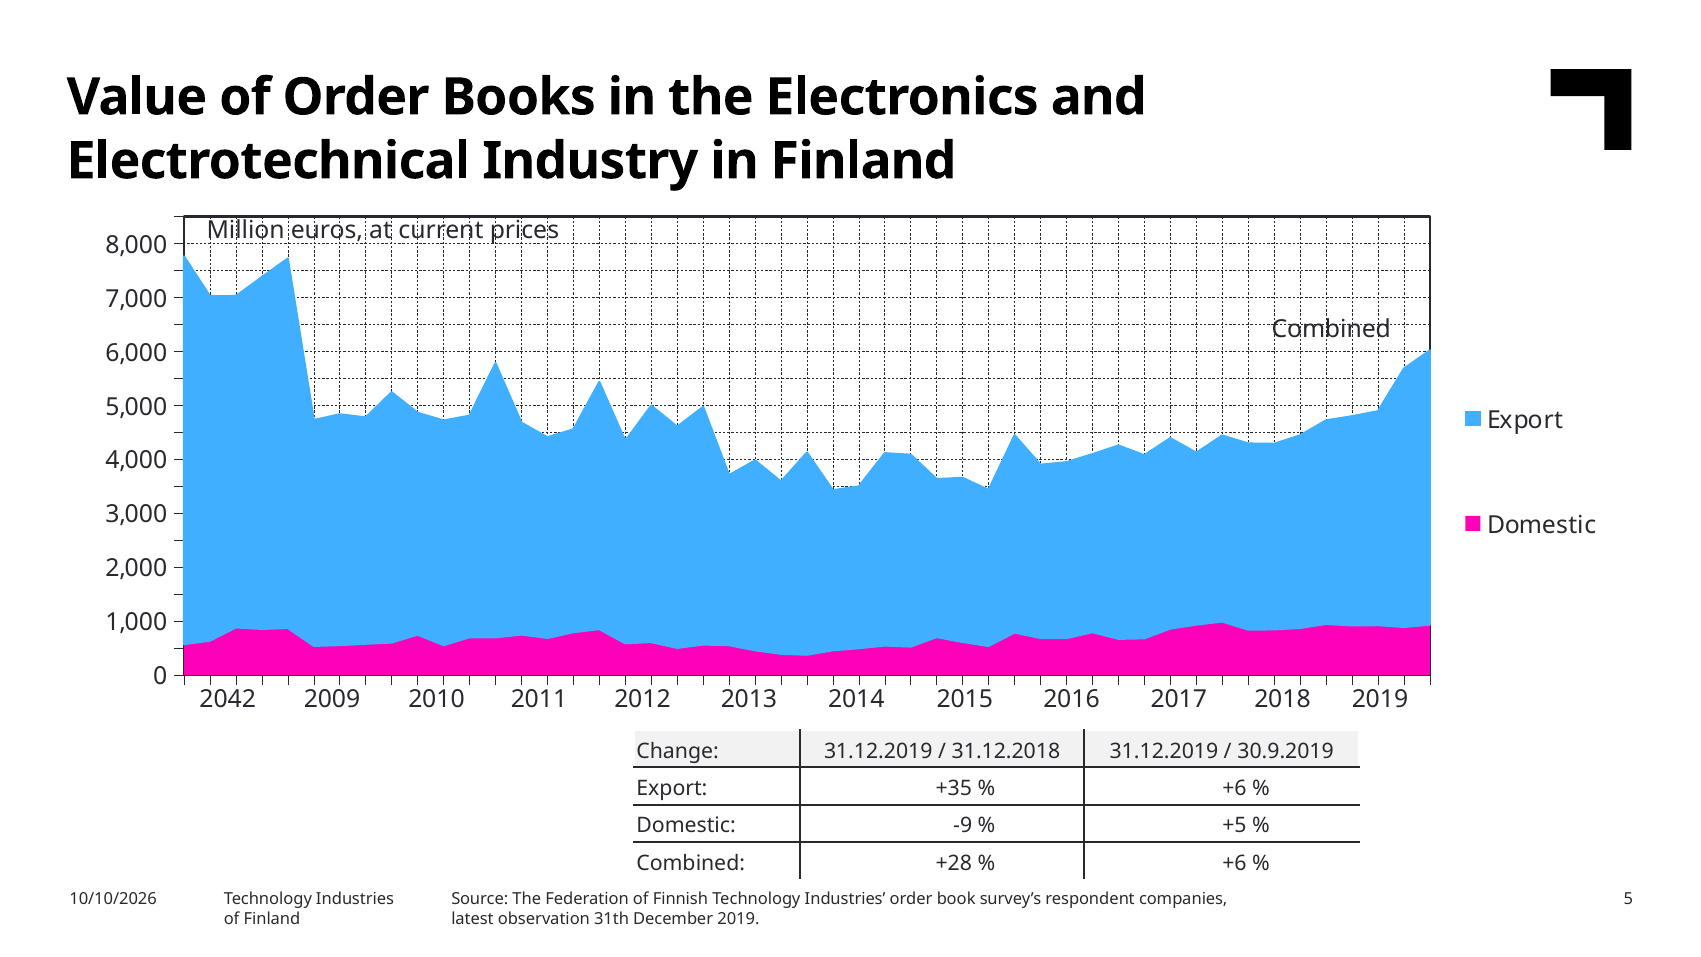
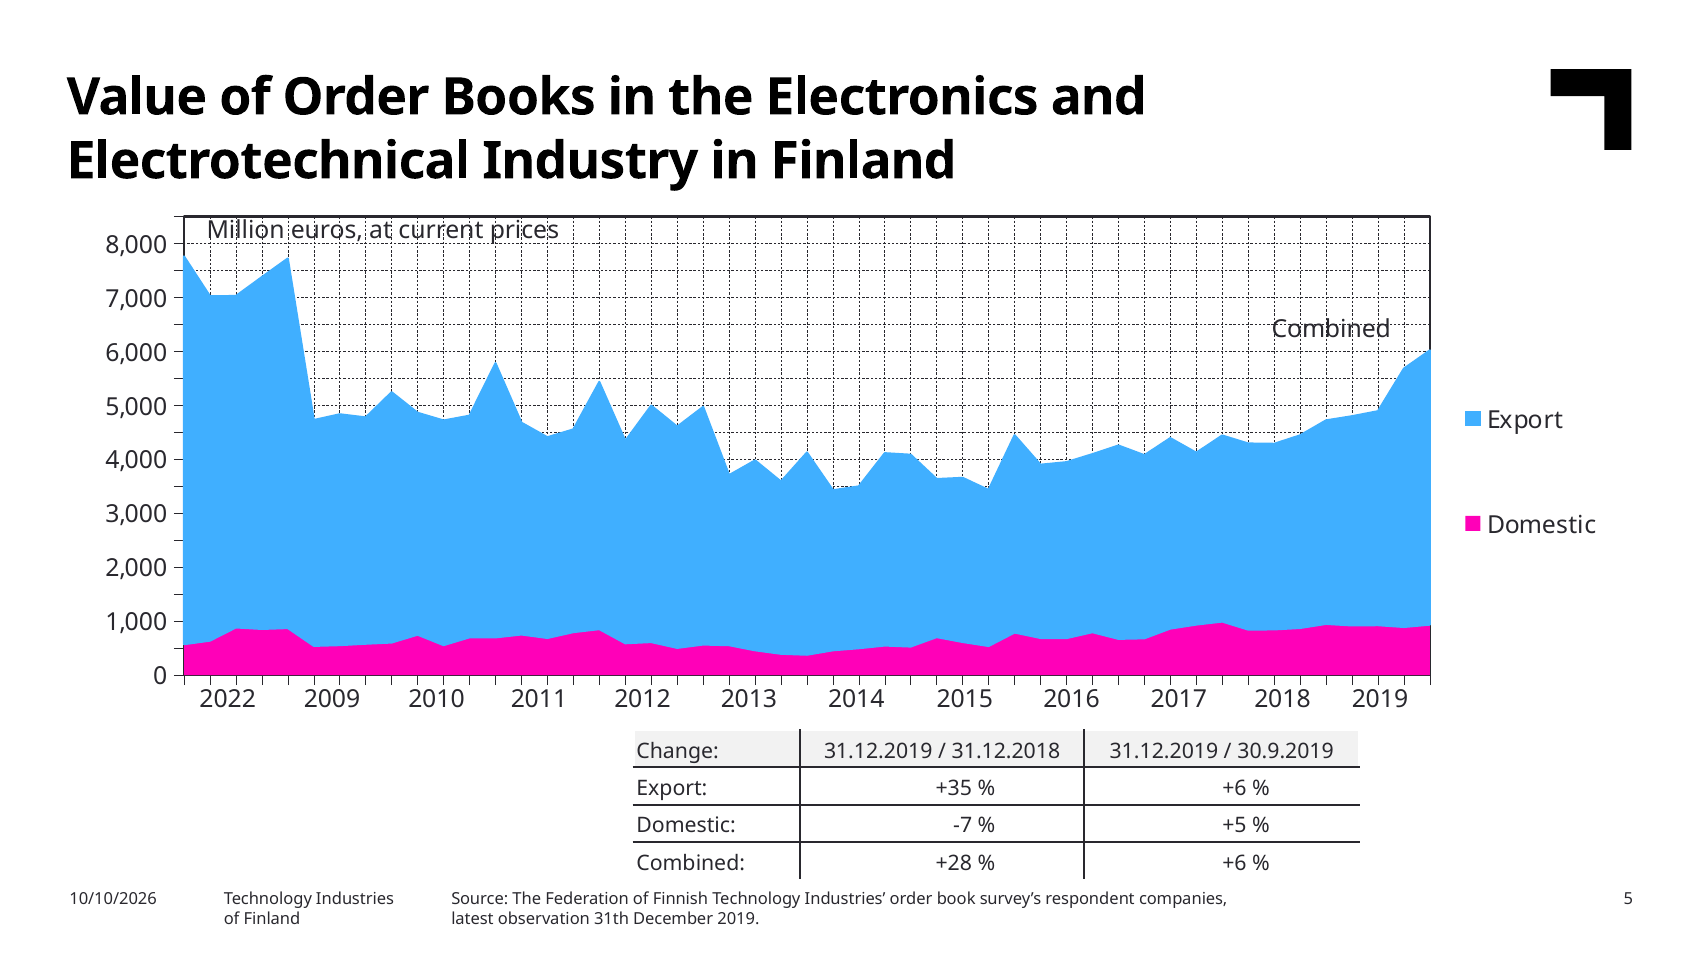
2042: 2042 -> 2022
-9: -9 -> -7
